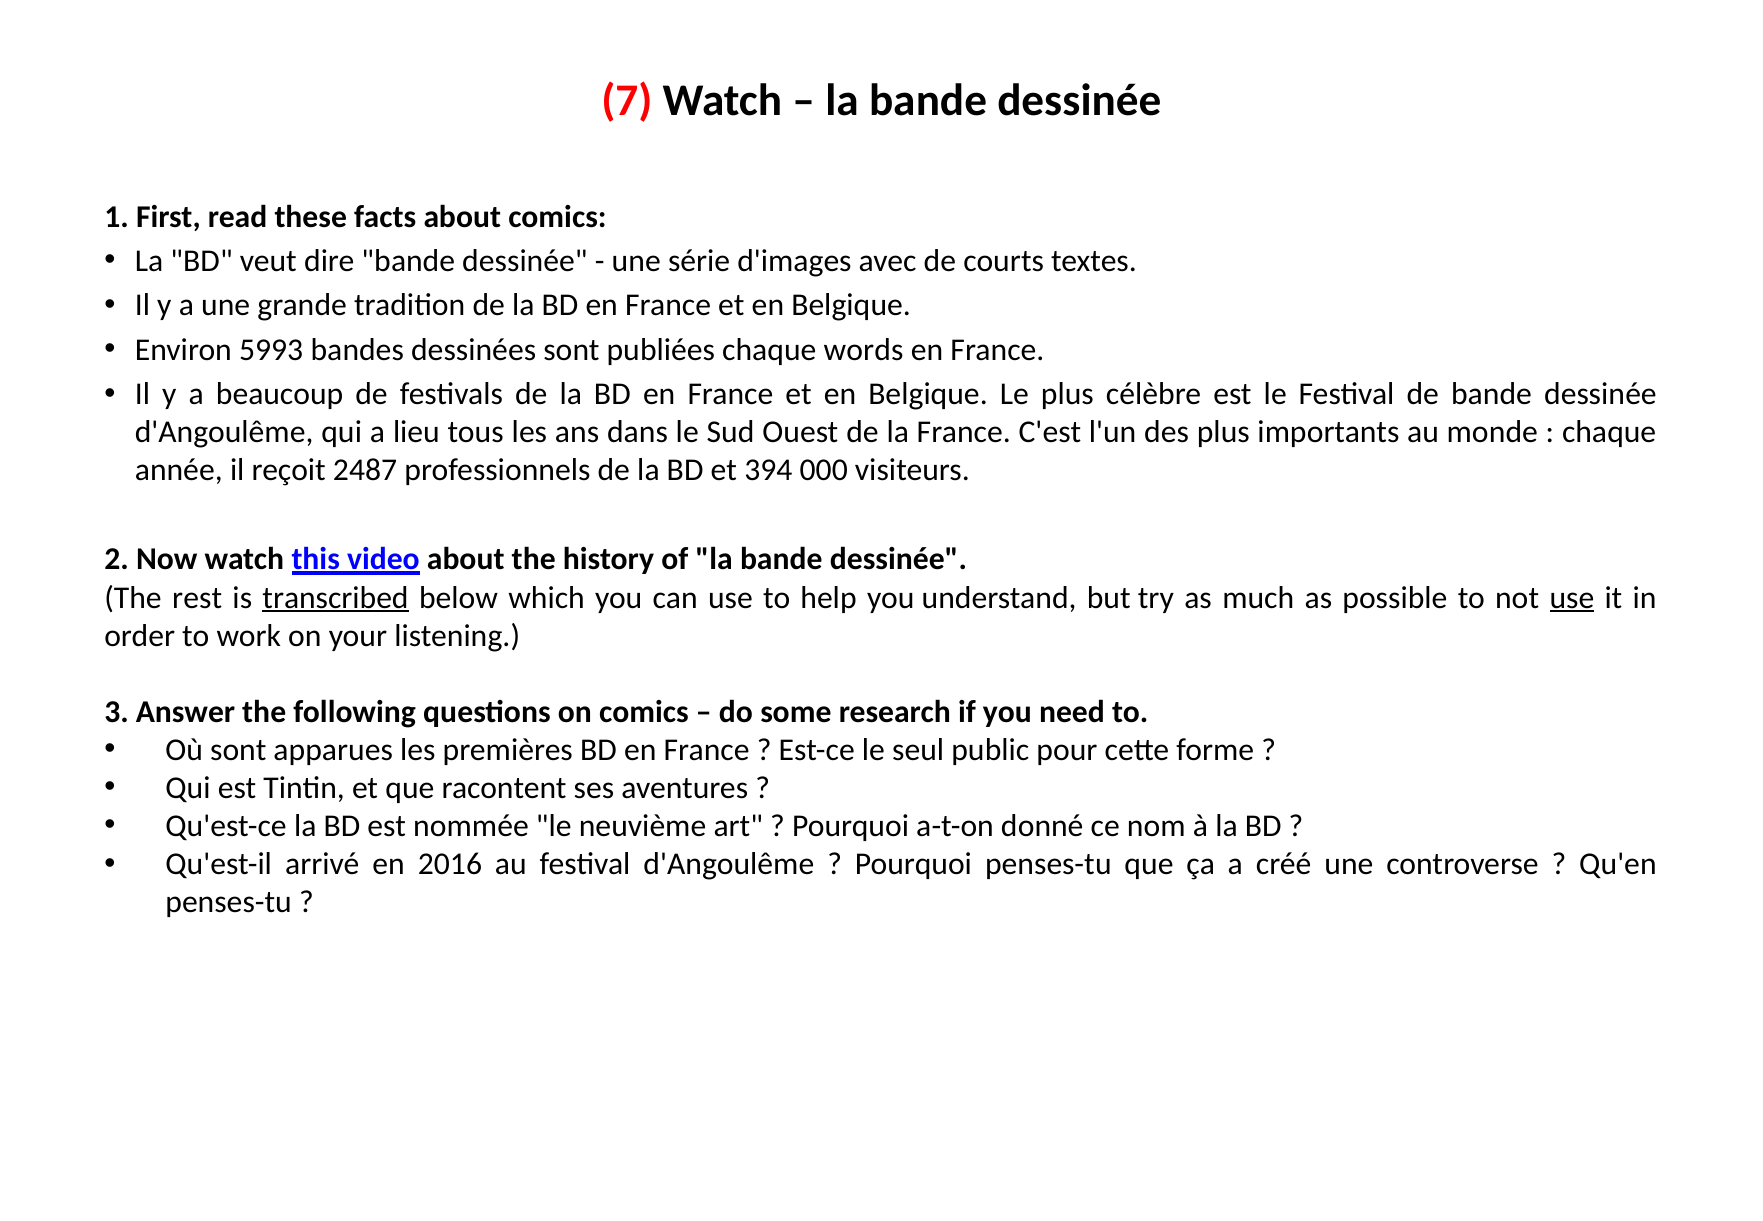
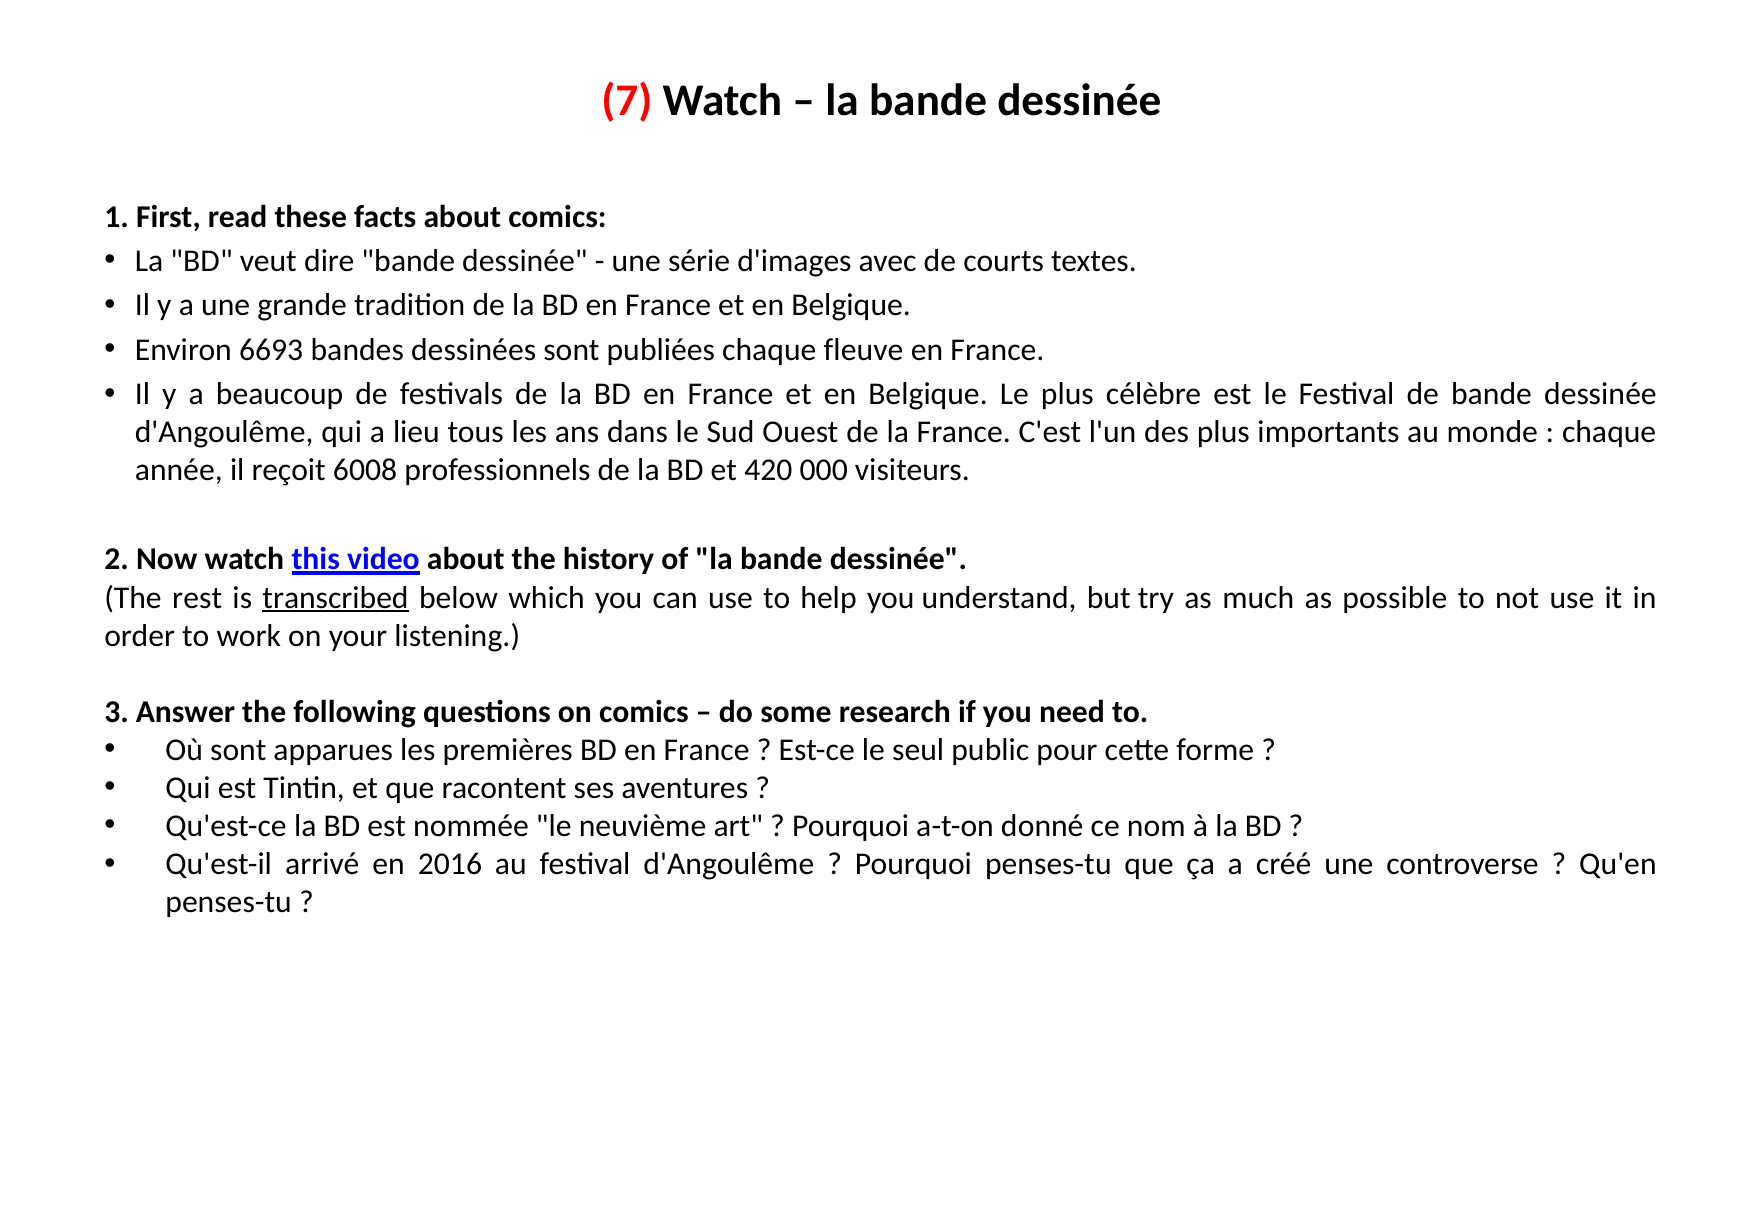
5993: 5993 -> 6693
words: words -> fleuve
2487: 2487 -> 6008
394: 394 -> 420
use at (1572, 598) underline: present -> none
